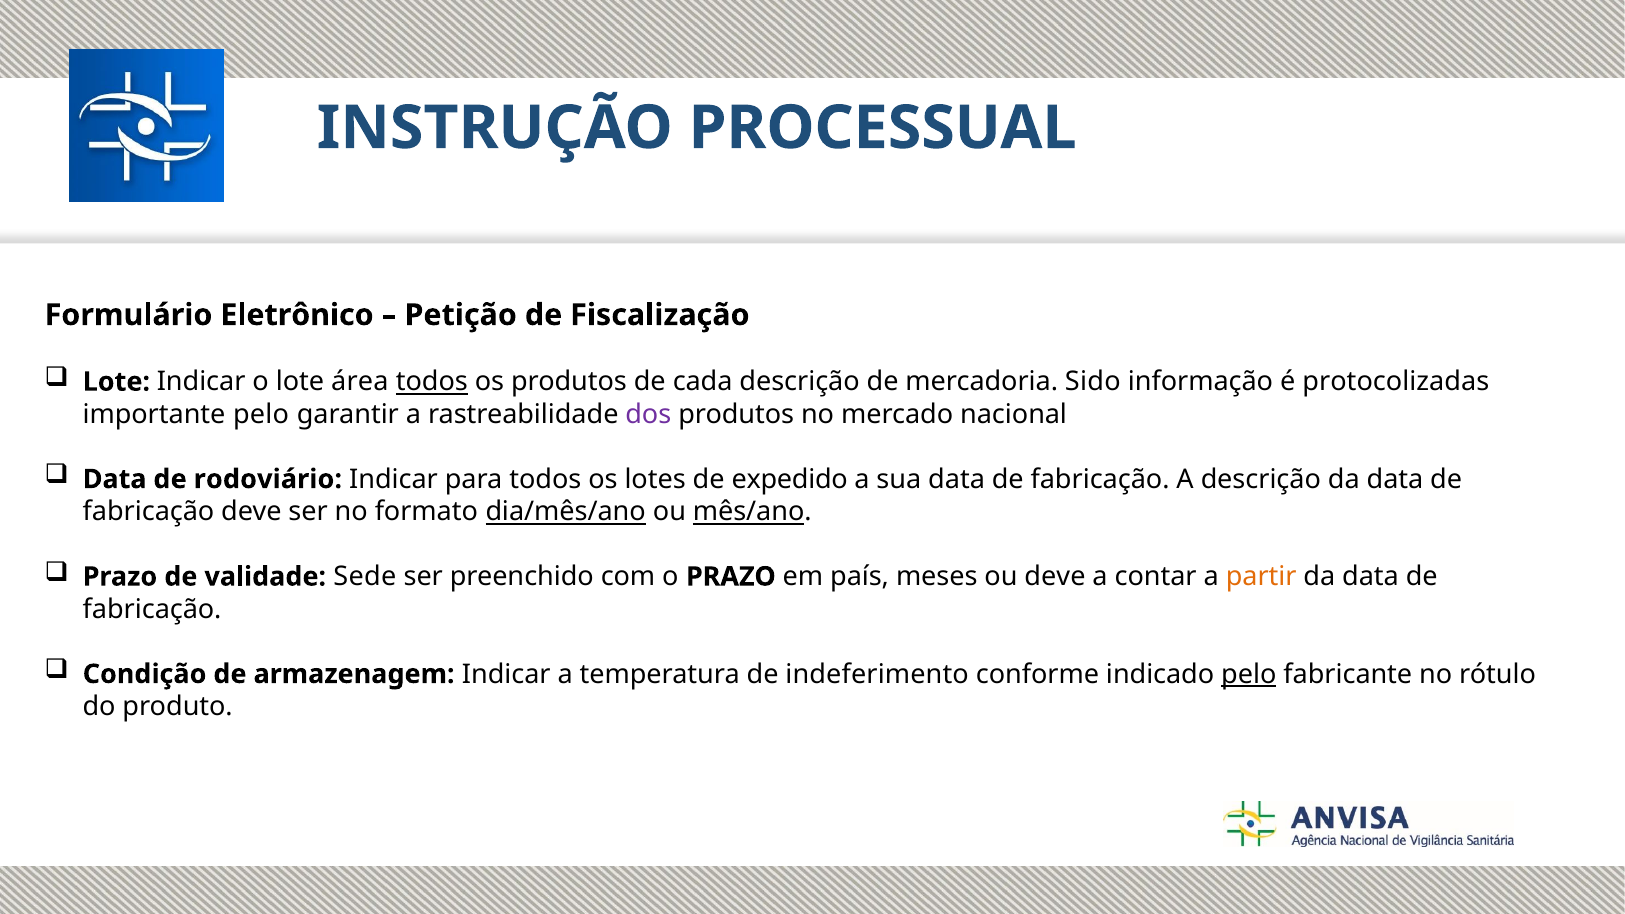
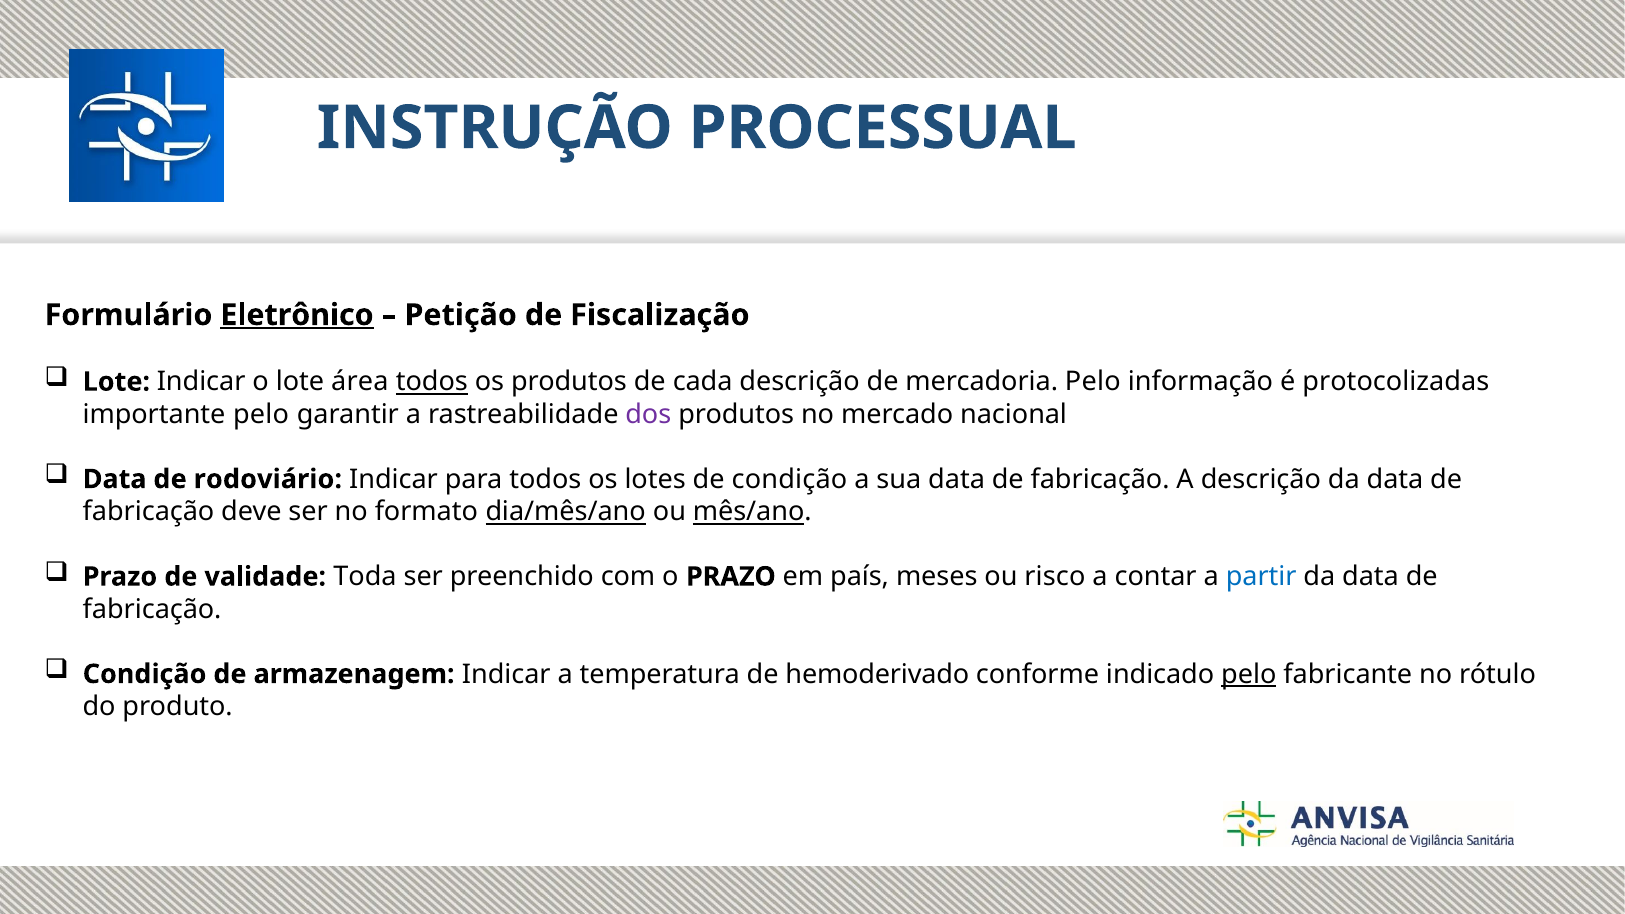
Eletrônico underline: none -> present
mercadoria Sido: Sido -> Pelo
de expedido: expedido -> condição
Sede: Sede -> Toda
ou deve: deve -> risco
partir colour: orange -> blue
indeferimento: indeferimento -> hemoderivado
